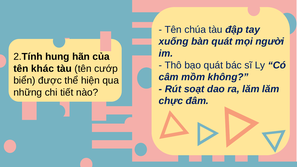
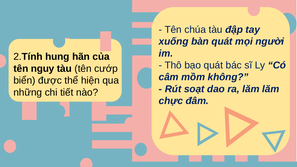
khác: khác -> nguy
